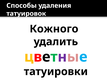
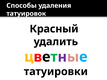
Кожного: Кожного -> Красный
